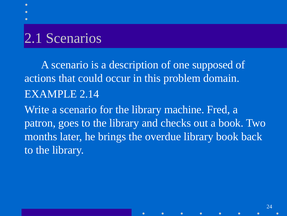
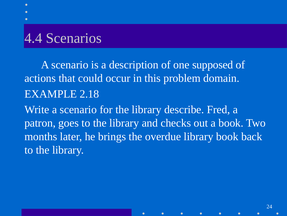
2.1: 2.1 -> 4.4
2.14: 2.14 -> 2.18
machine: machine -> describe
